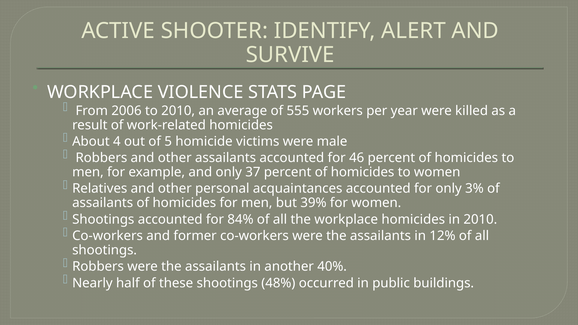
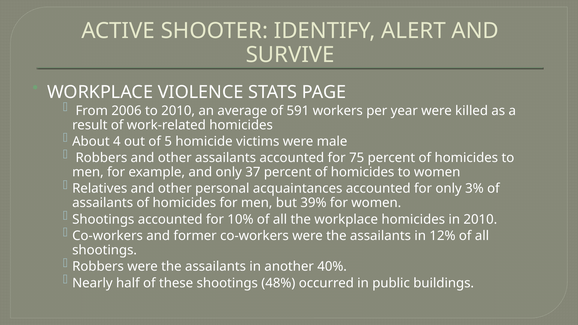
555: 555 -> 591
46: 46 -> 75
84%: 84% -> 10%
